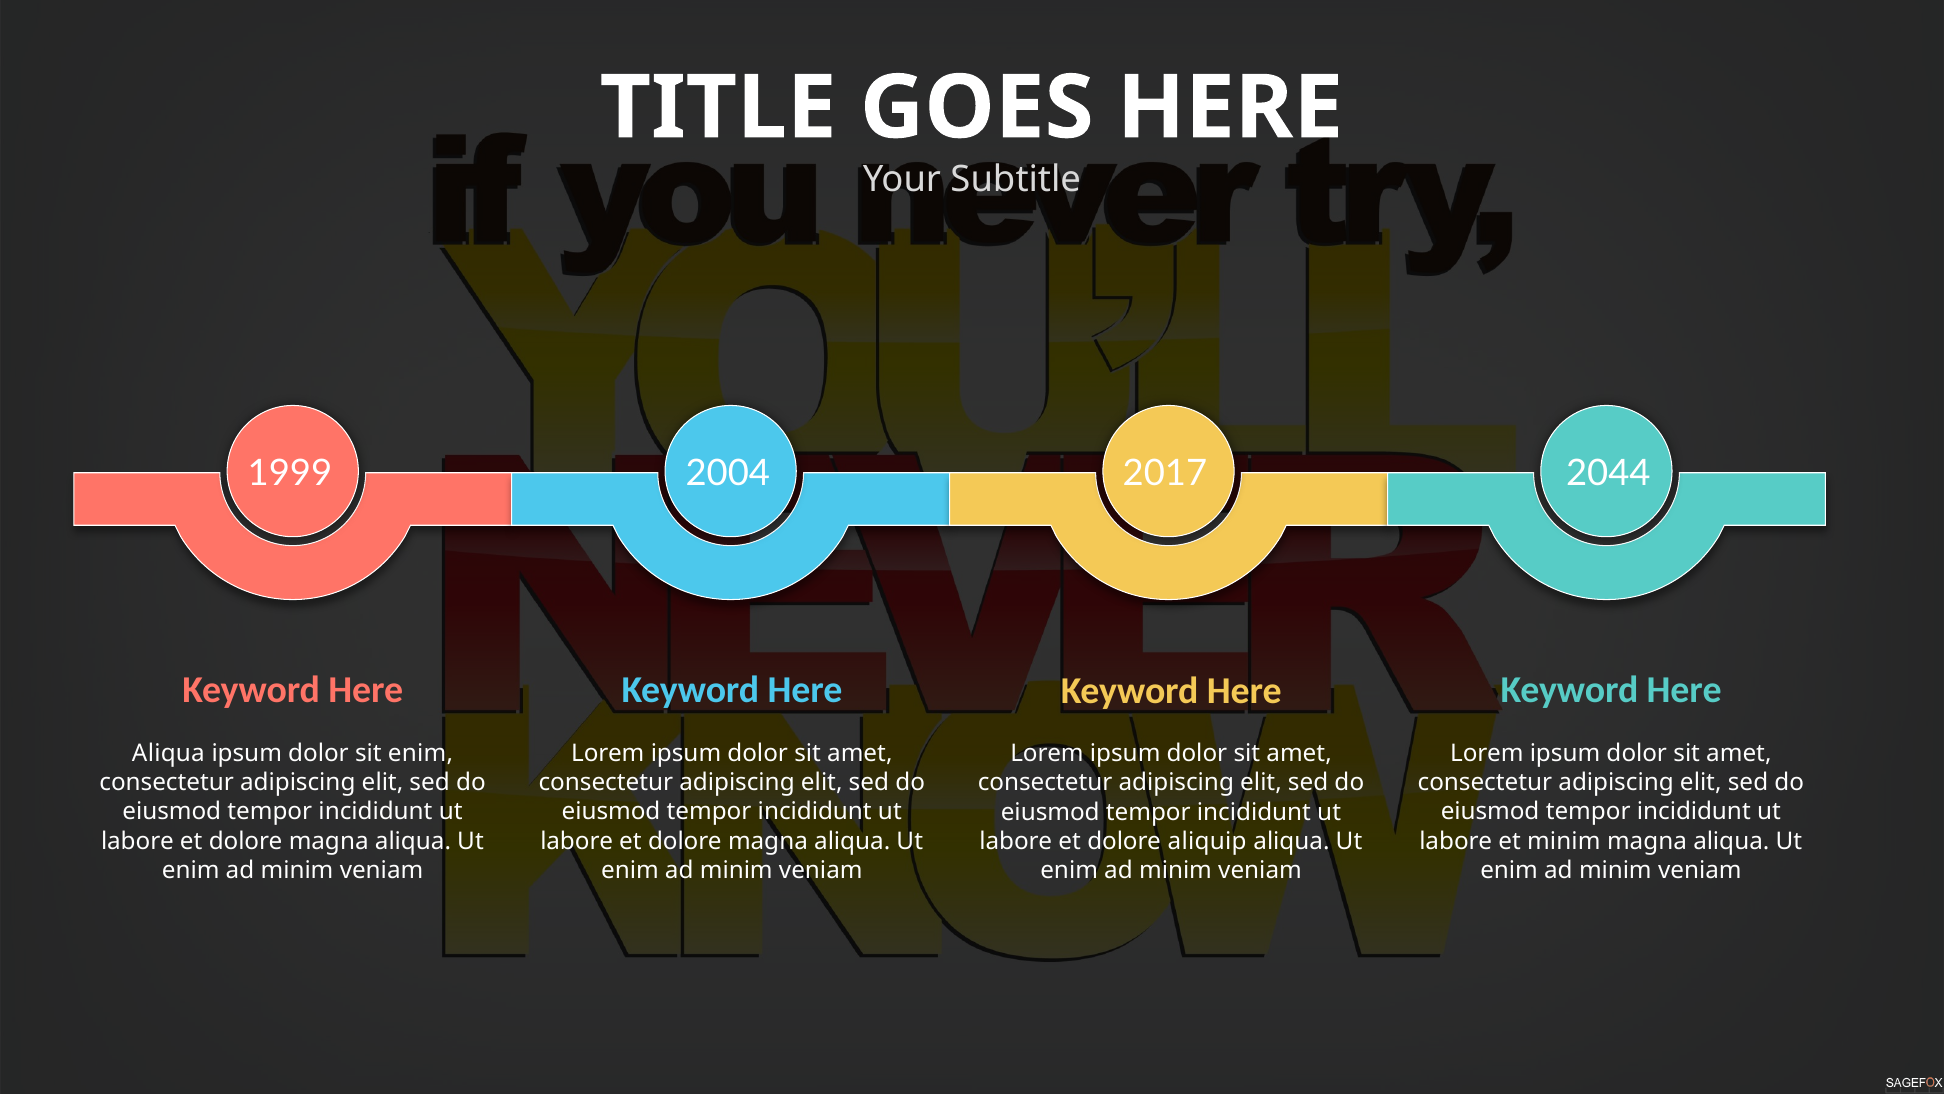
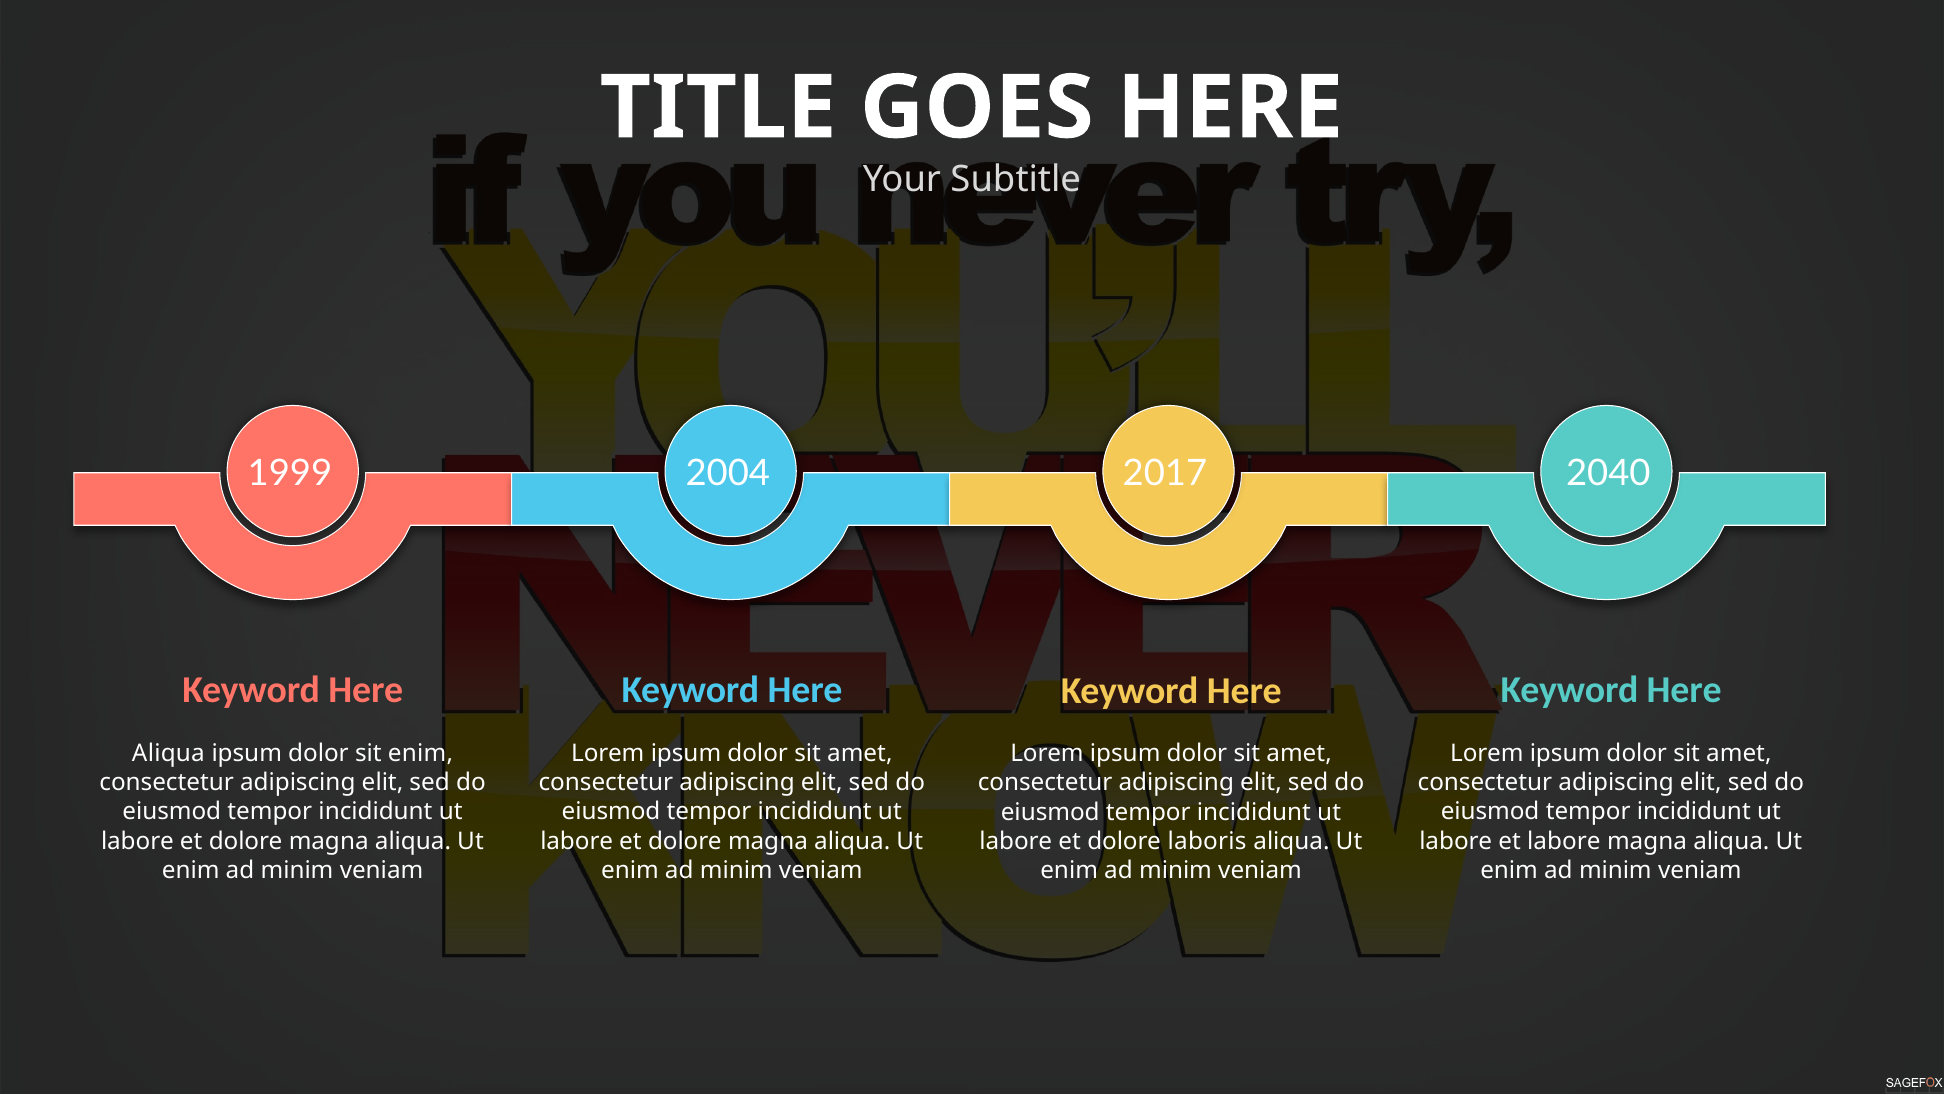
2044: 2044 -> 2040
et minim: minim -> labore
aliquip: aliquip -> laboris
